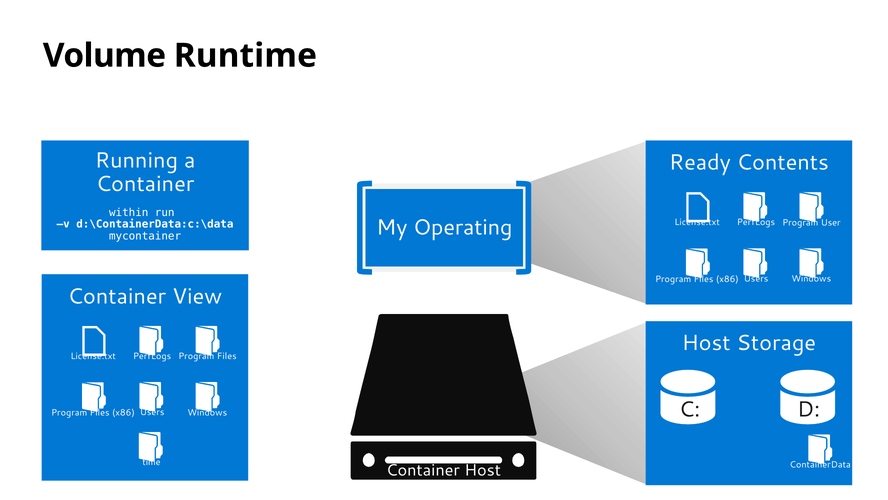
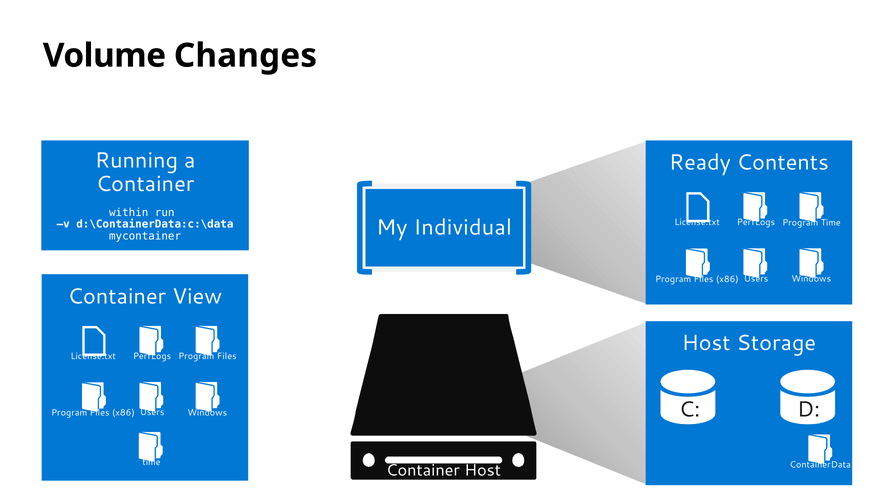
Runtime: Runtime -> Changes
Program User: User -> Time
Operating: Operating -> Individual
